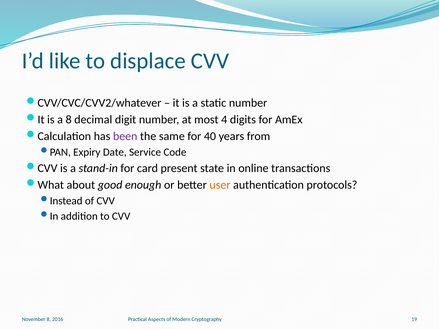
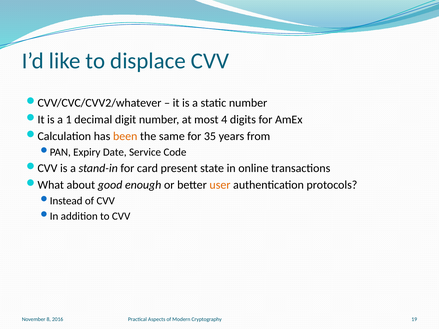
a 8: 8 -> 1
been colour: purple -> orange
40: 40 -> 35
